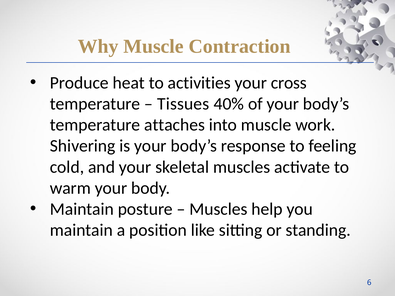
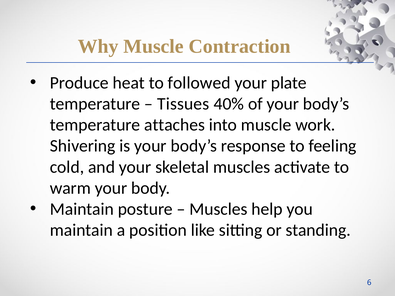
activities: activities -> followed
cross: cross -> plate
